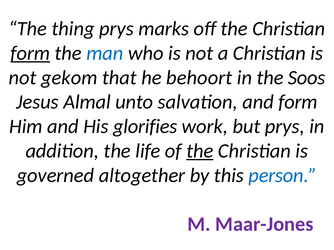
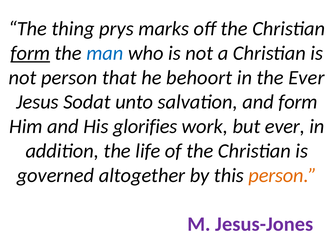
not gekom: gekom -> person
the Soos: Soos -> Ever
Almal: Almal -> Sodat
but prys: prys -> ever
the at (200, 151) underline: present -> none
person at (283, 176) colour: blue -> orange
Maar-Jones: Maar-Jones -> Jesus-Jones
